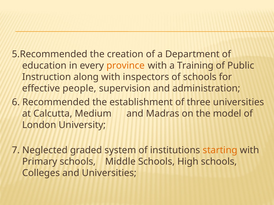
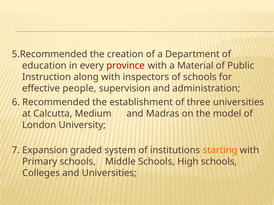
province colour: orange -> red
Training: Training -> Material
Neglected: Neglected -> Expansion
